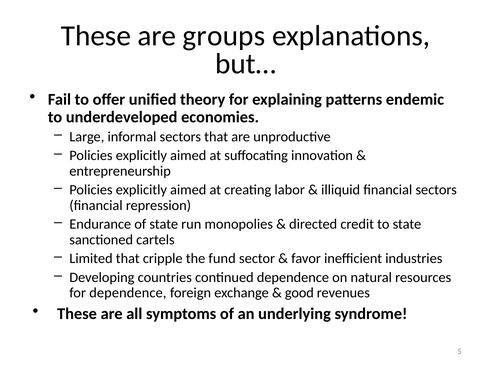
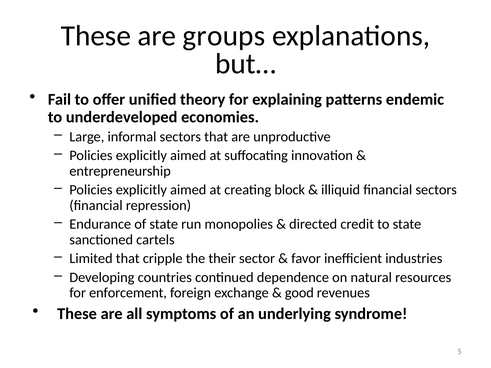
labor: labor -> block
fund: fund -> their
for dependence: dependence -> enforcement
